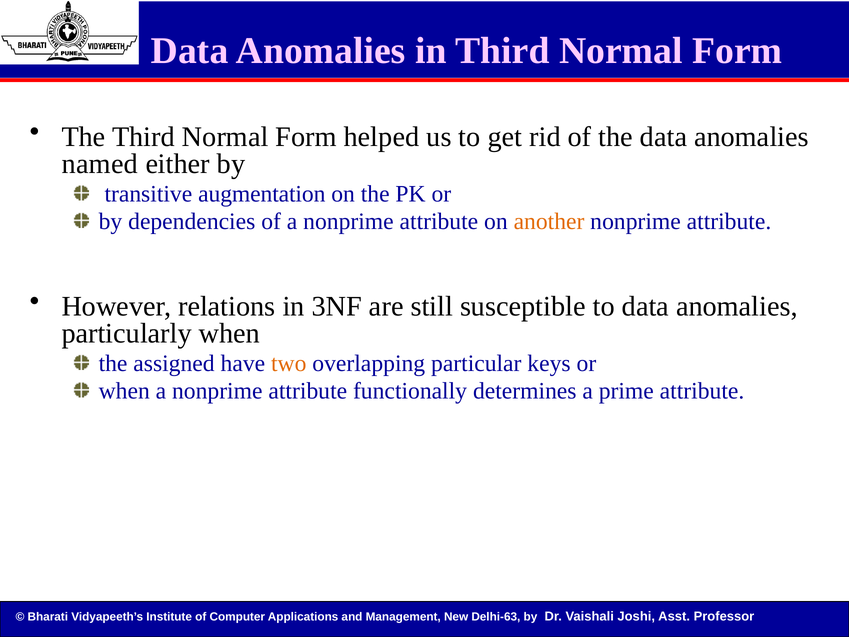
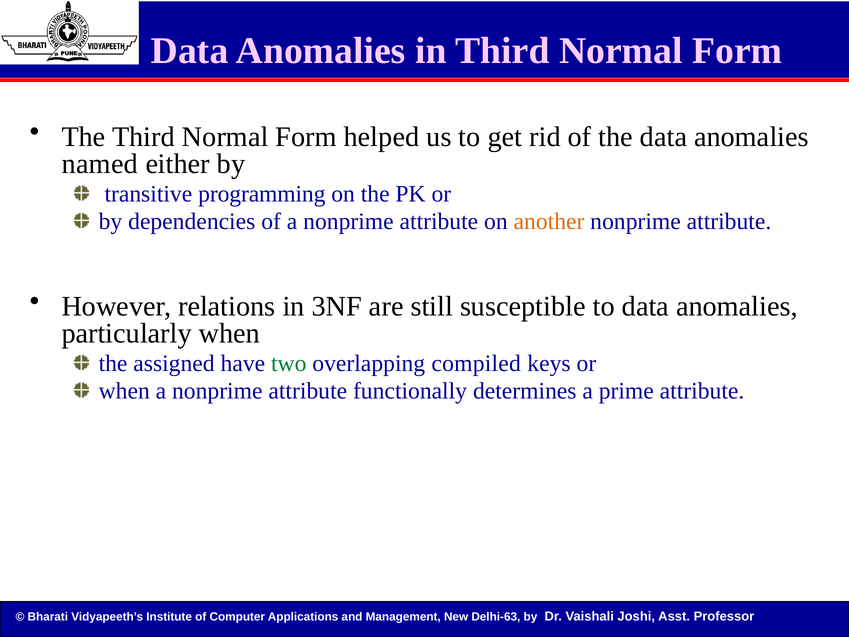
augmentation: augmentation -> programming
two colour: orange -> green
particular: particular -> compiled
